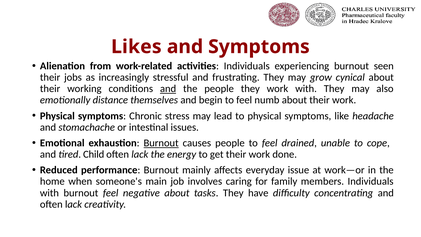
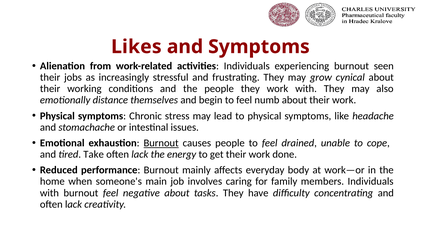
and at (168, 89) underline: present -> none
Child: Child -> Take
issue: issue -> body
